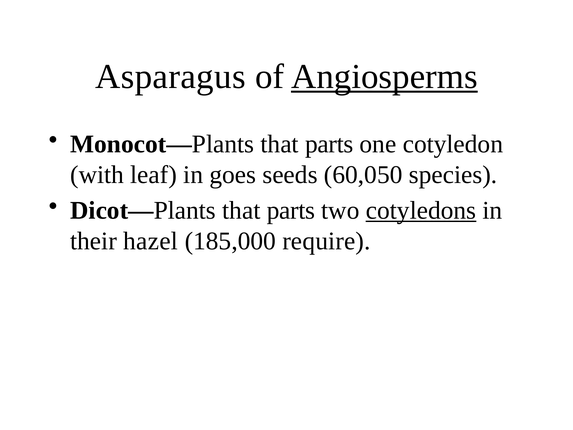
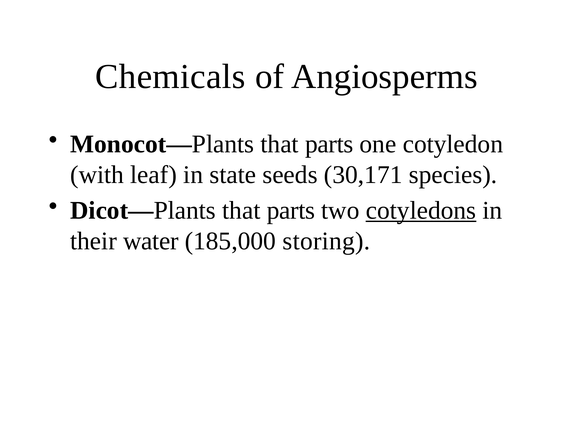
Asparagus: Asparagus -> Chemicals
Angiosperms underline: present -> none
goes: goes -> state
60,050: 60,050 -> 30,171
hazel: hazel -> water
require: require -> storing
